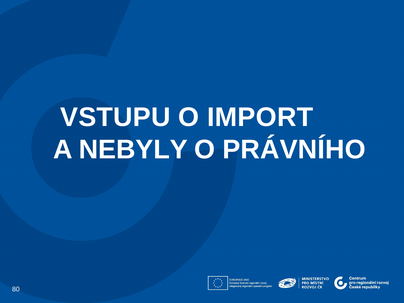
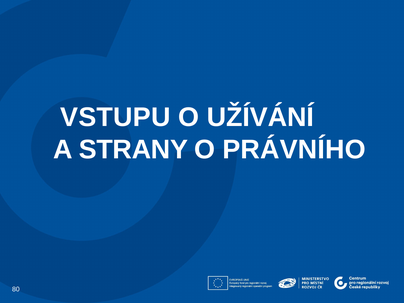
IMPORT: IMPORT -> UŽÍVÁNÍ
NEBYLY: NEBYLY -> STRANY
